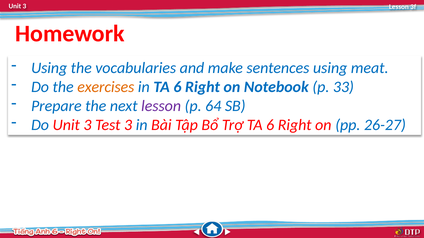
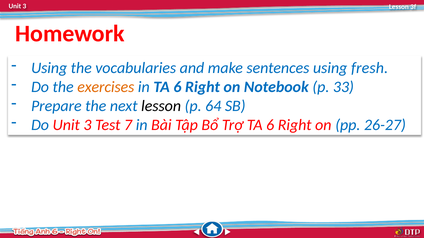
meat: meat -> fresh
lesson at (161, 106) colour: purple -> black
Test 3: 3 -> 7
